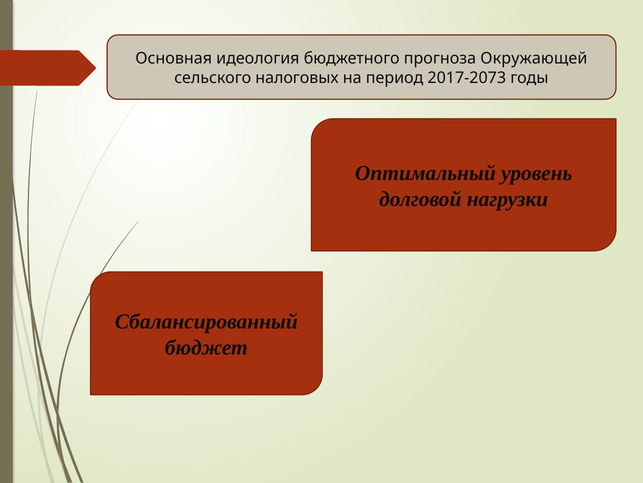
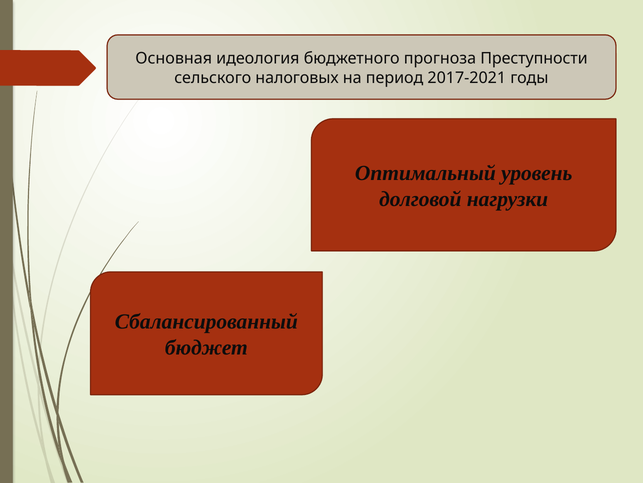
Окружающей: Окружающей -> Преступности
2017-2073: 2017-2073 -> 2017-2021
